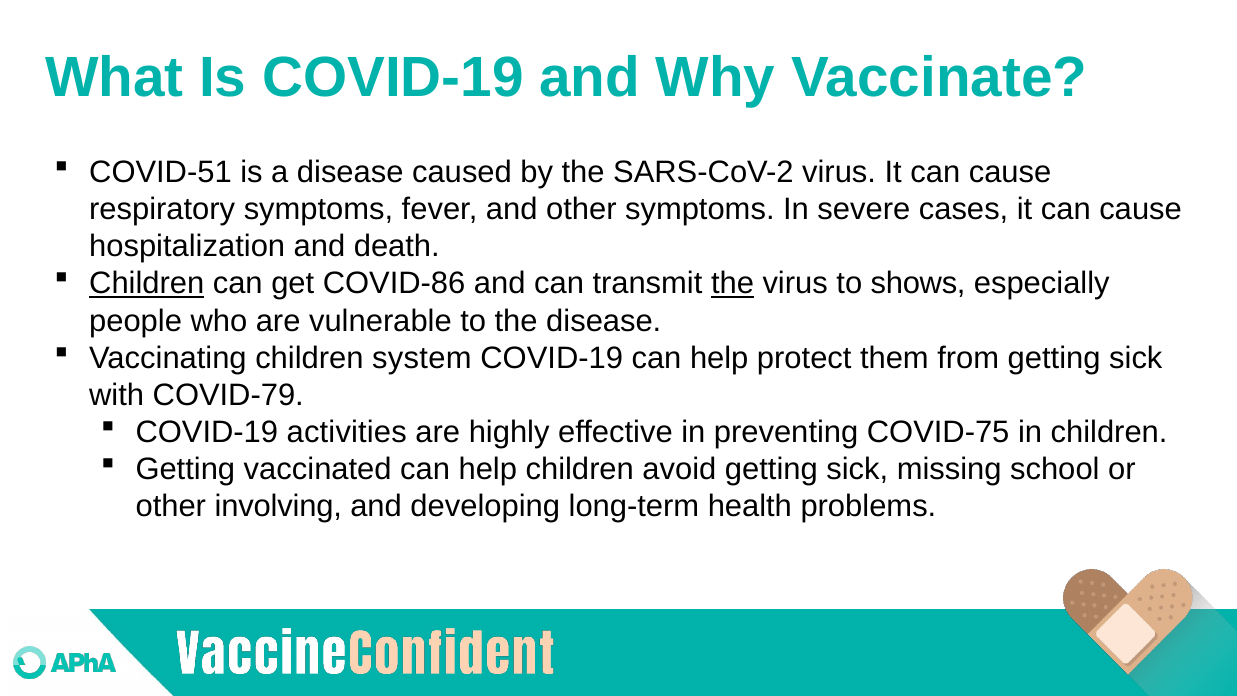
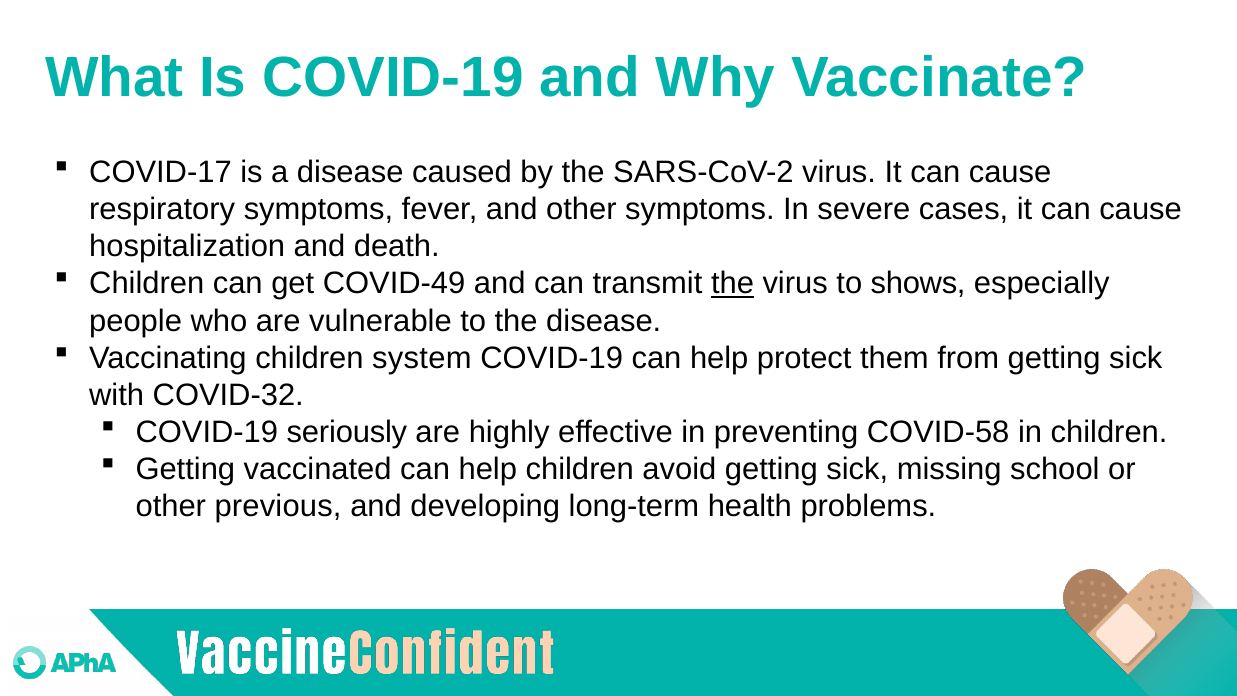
COVID-51: COVID-51 -> COVID-17
Children at (147, 284) underline: present -> none
COVID-86: COVID-86 -> COVID-49
COVID-79: COVID-79 -> COVID-32
activities: activities -> seriously
COVID-75: COVID-75 -> COVID-58
involving: involving -> previous
